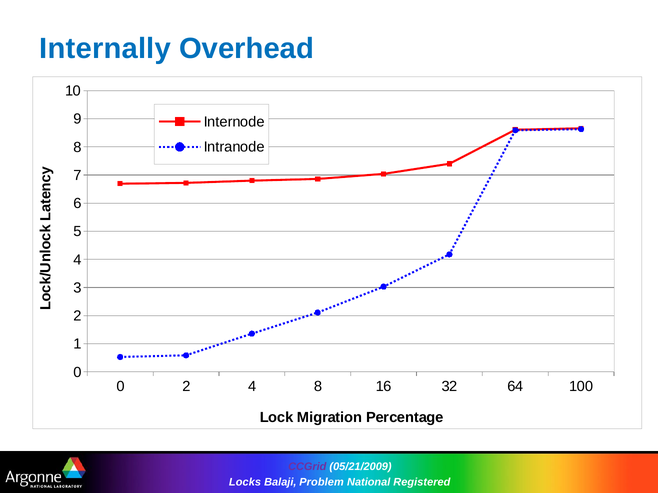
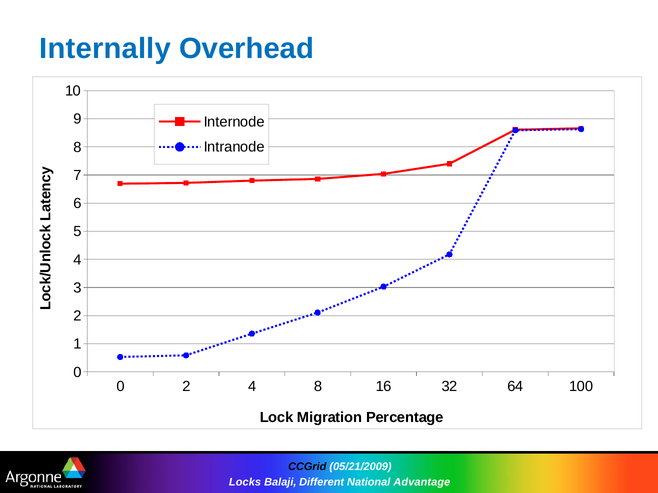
CCGrid colour: purple -> black
Problem: Problem -> Different
Registered: Registered -> Advantage
